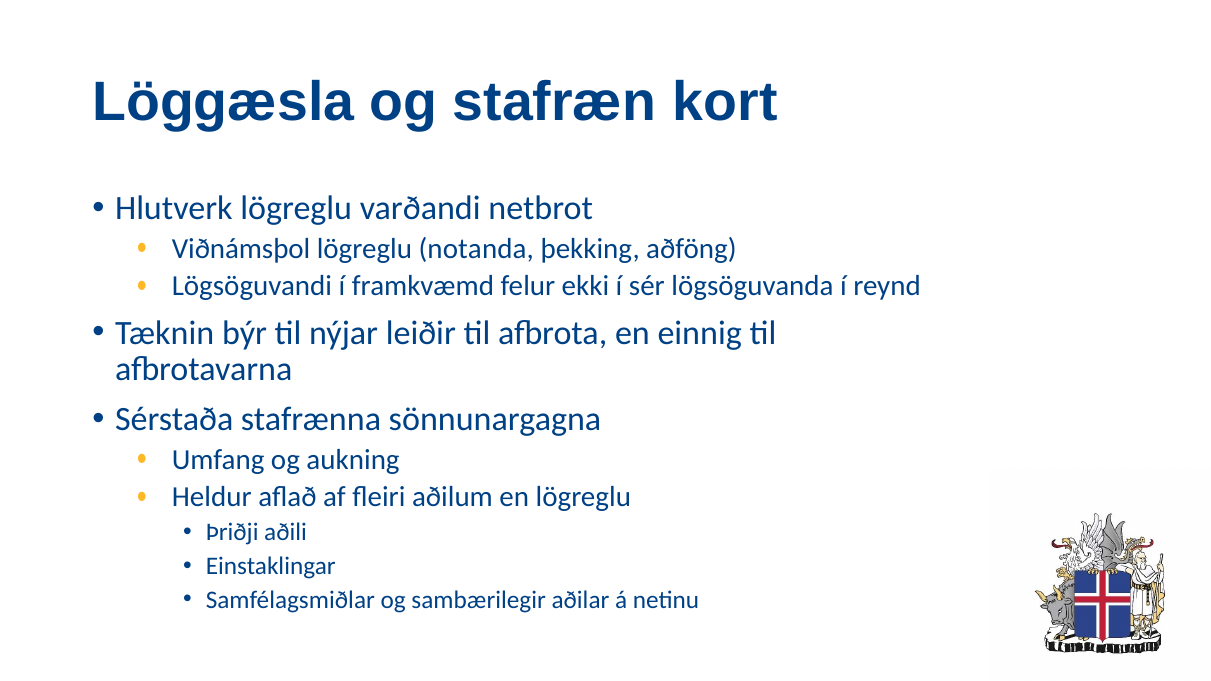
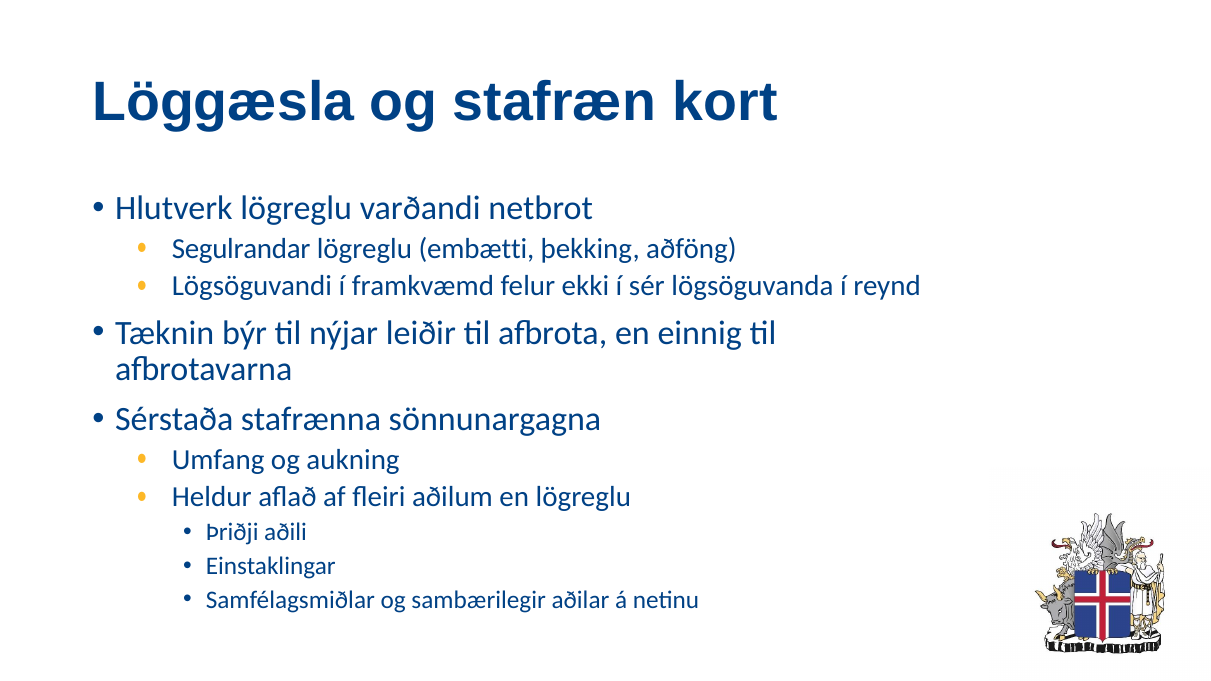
Viðnámsþol: Viðnámsþol -> Segulrandar
notanda: notanda -> embætti
